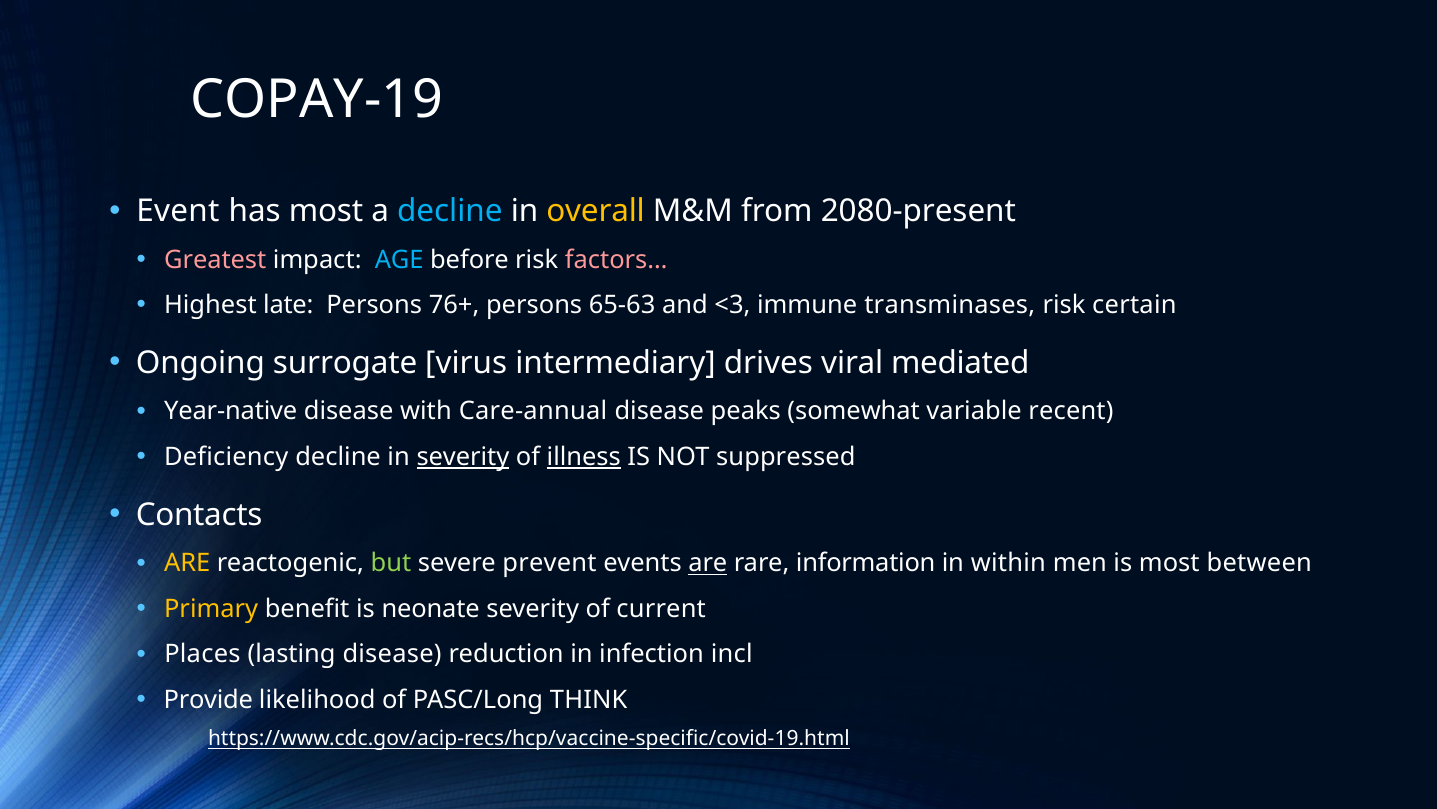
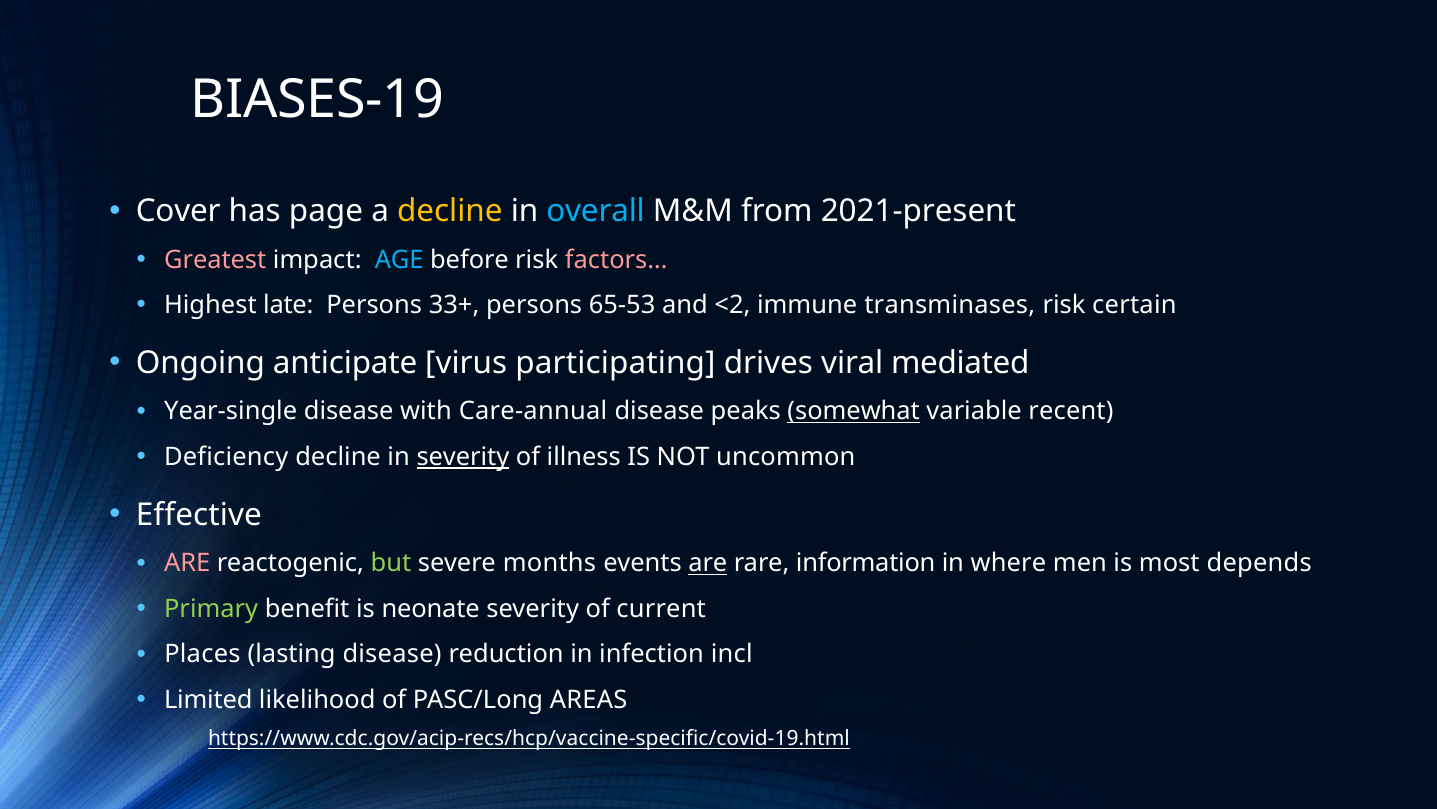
COPAY-19: COPAY-19 -> BIASES-19
Event: Event -> Cover
has most: most -> page
decline at (450, 211) colour: light blue -> yellow
overall colour: yellow -> light blue
2080-present: 2080-present -> 2021-present
76+: 76+ -> 33+
65-63: 65-63 -> 65-53
<3: <3 -> <2
surrogate: surrogate -> anticipate
intermediary: intermediary -> participating
Year-native: Year-native -> Year-single
somewhat underline: none -> present
illness underline: present -> none
suppressed: suppressed -> uncommon
Contacts: Contacts -> Effective
ARE at (187, 563) colour: yellow -> pink
prevent: prevent -> months
within: within -> where
between: between -> depends
Primary colour: yellow -> light green
Provide: Provide -> Limited
THINK: THINK -> AREAS
